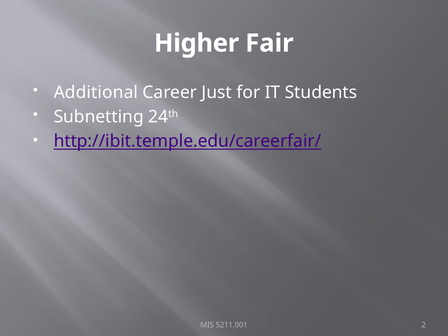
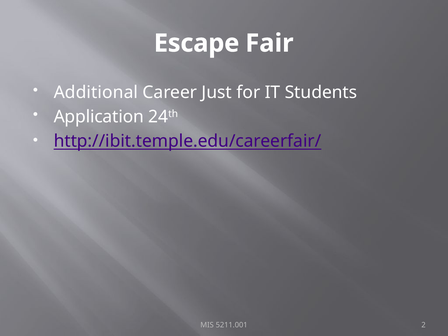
Higher: Higher -> Escape
Subnetting: Subnetting -> Application
